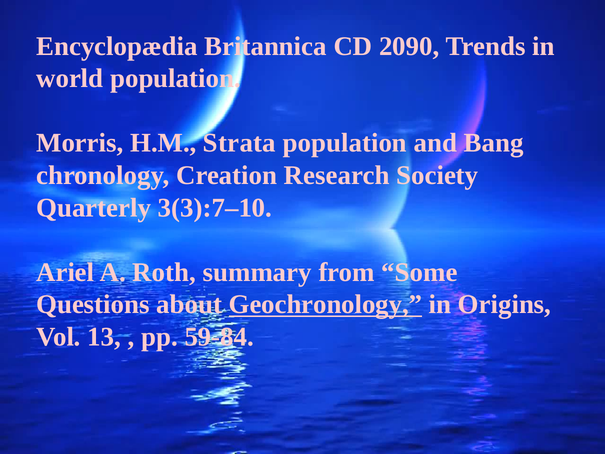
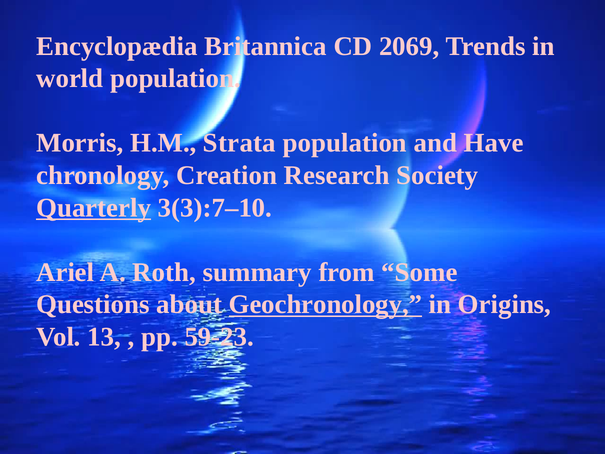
2090: 2090 -> 2069
Bang: Bang -> Have
Quarterly underline: none -> present
59-84: 59-84 -> 59-23
